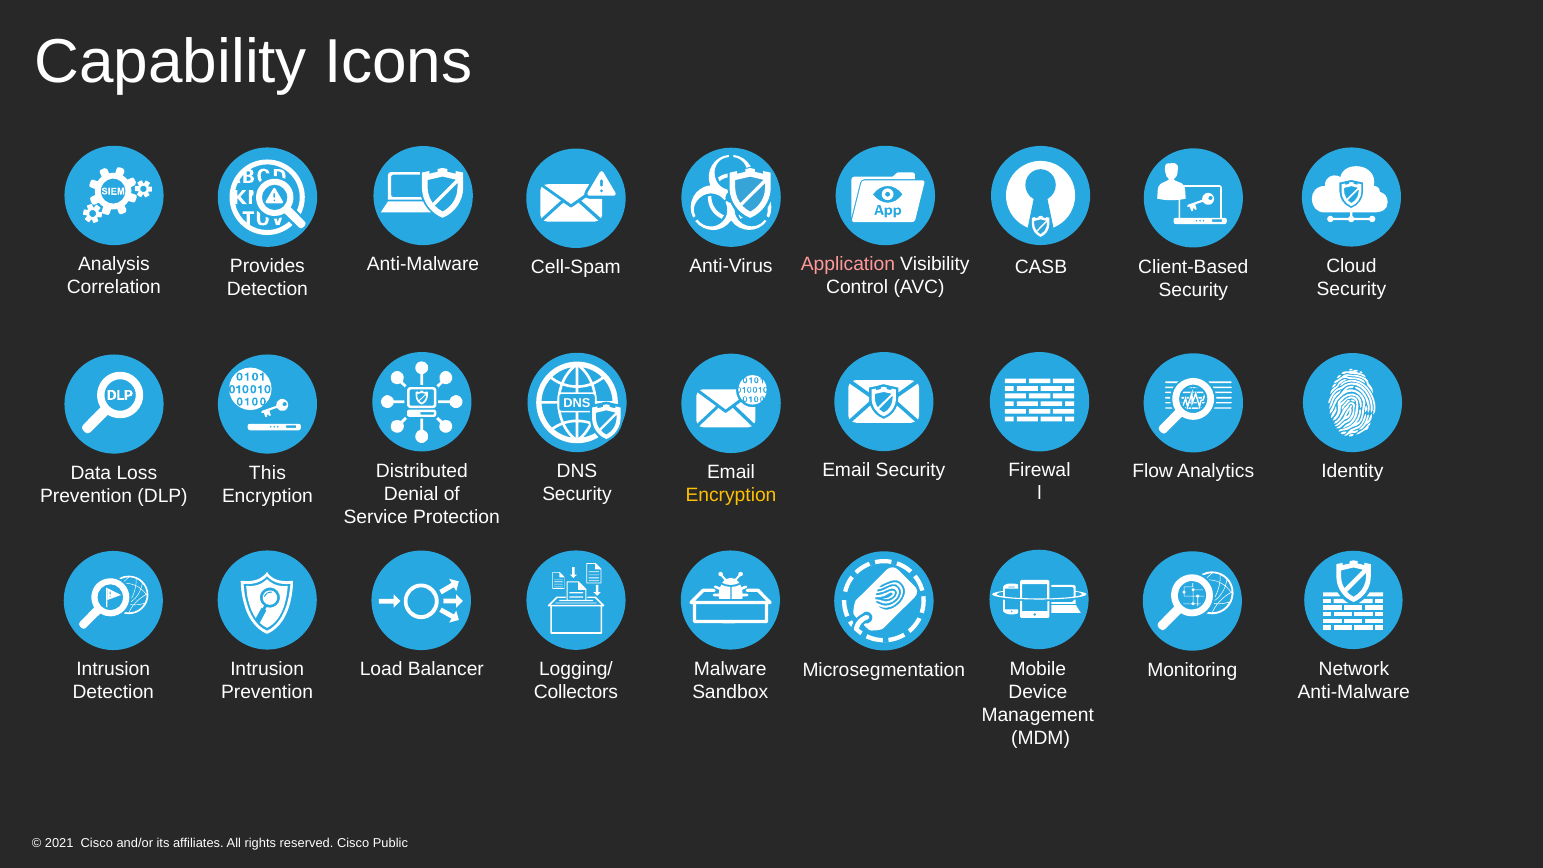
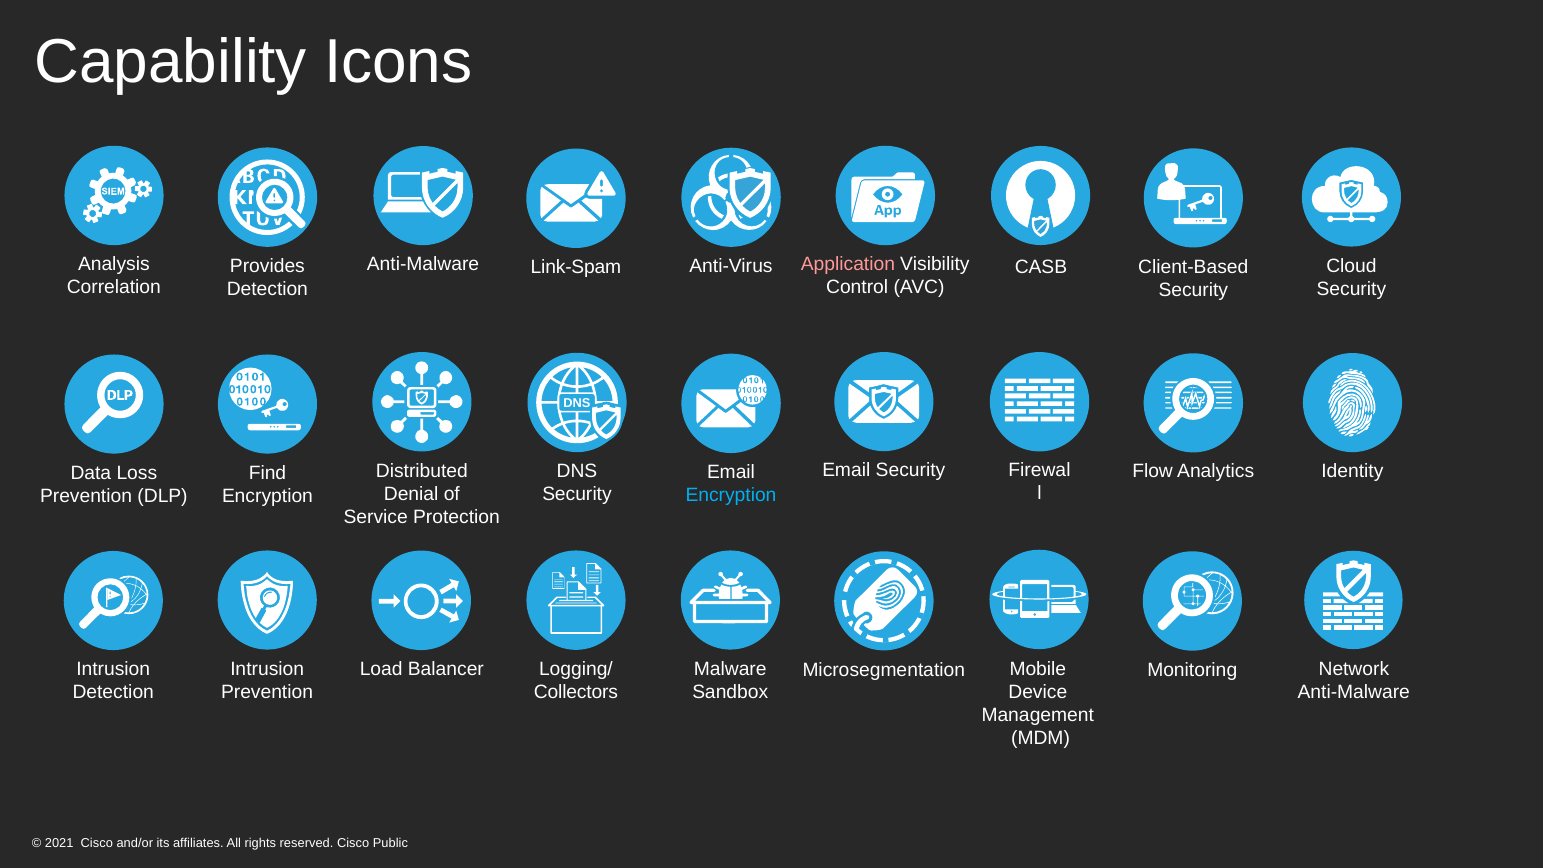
Cell-Spam: Cell-Spam -> Link-Spam
This: This -> Find
Encryption at (731, 495) colour: yellow -> light blue
